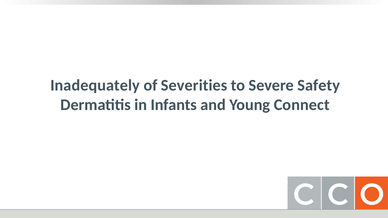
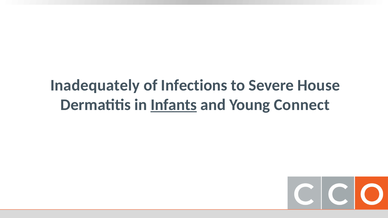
Severities: Severities -> Infections
Safety: Safety -> House
Infants underline: none -> present
